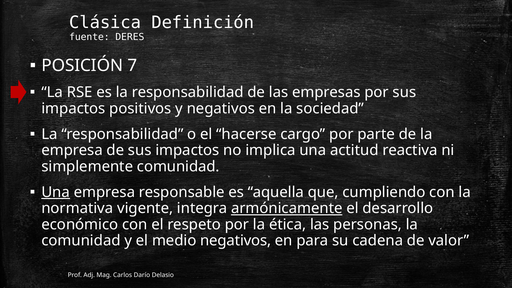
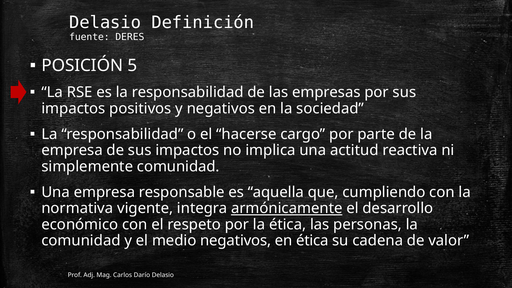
Clásica at (105, 23): Clásica -> Delasio
7: 7 -> 5
Una at (56, 192) underline: present -> none
en para: para -> ética
